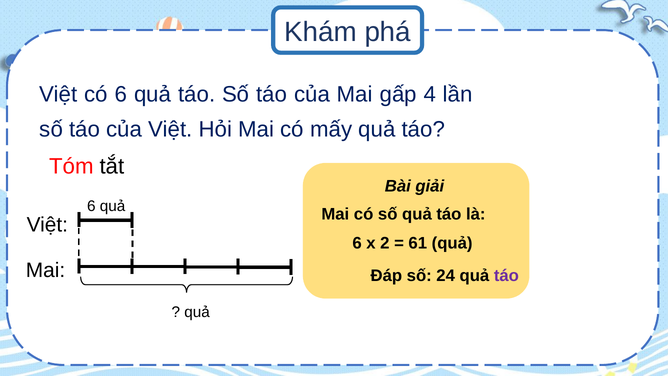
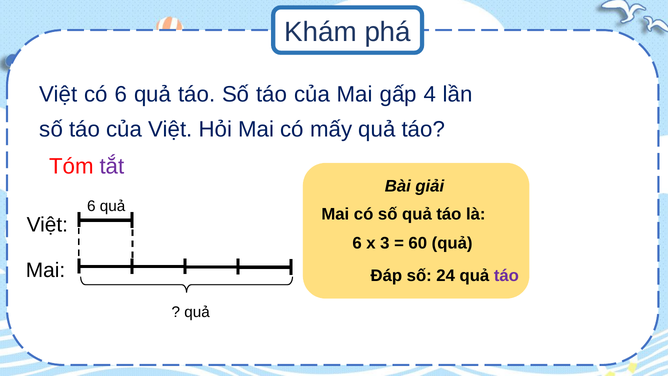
tắt colour: black -> purple
2: 2 -> 3
61: 61 -> 60
